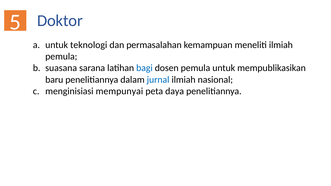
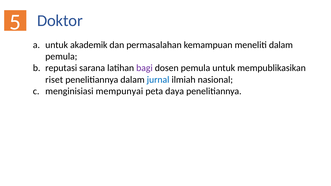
teknologi: teknologi -> akademik
meneliti ilmiah: ilmiah -> dalam
suasana: suasana -> reputasi
bagi colour: blue -> purple
baru: baru -> riset
